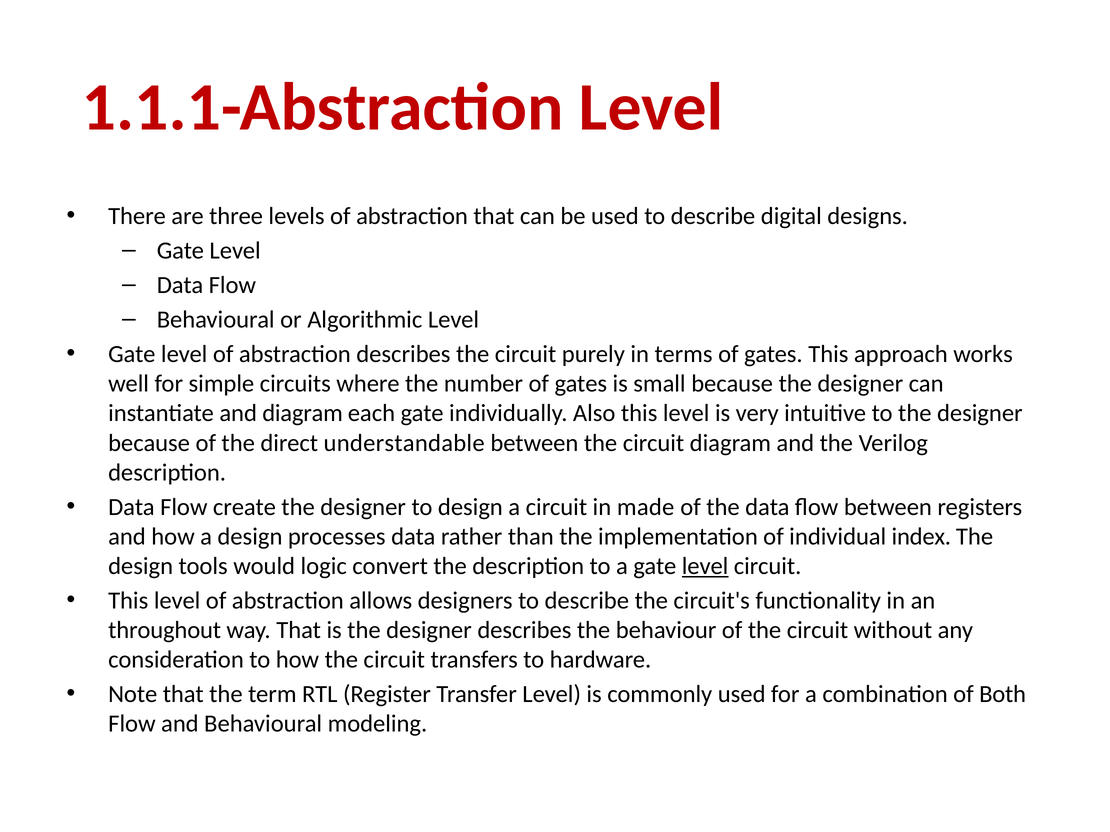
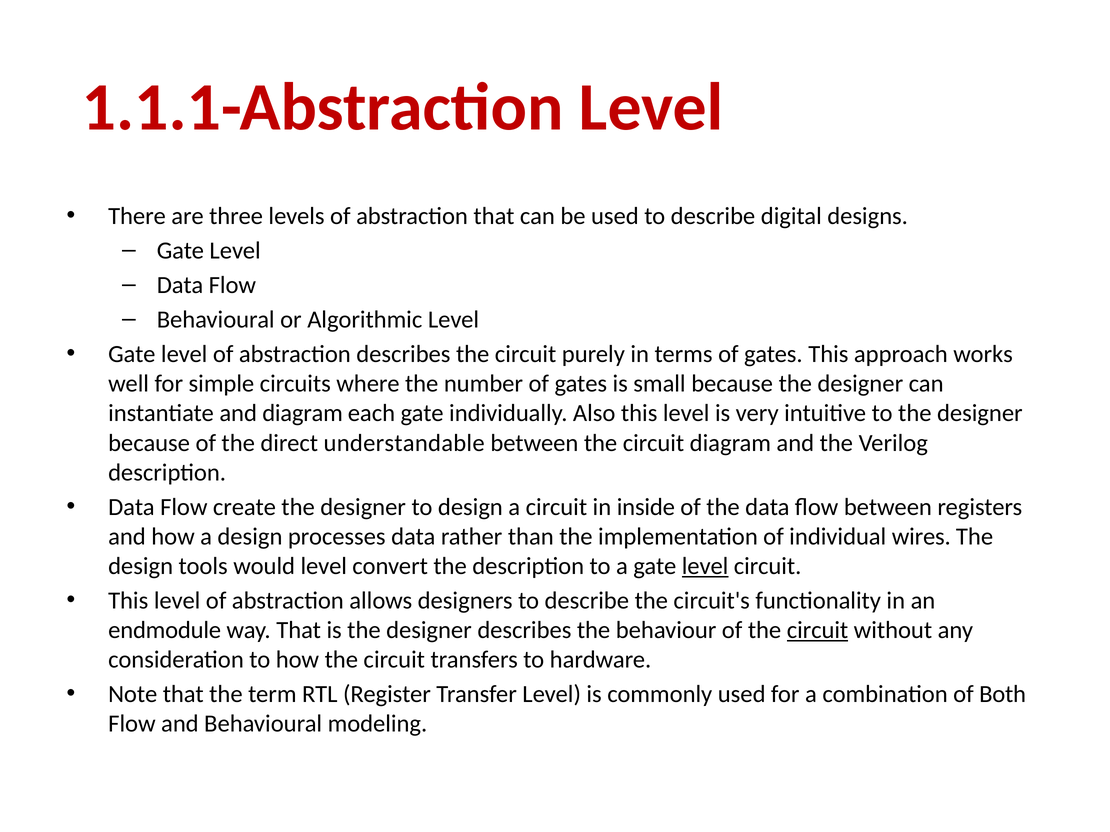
made: made -> inside
index: index -> wires
would logic: logic -> level
throughout: throughout -> endmodule
circuit at (818, 631) underline: none -> present
